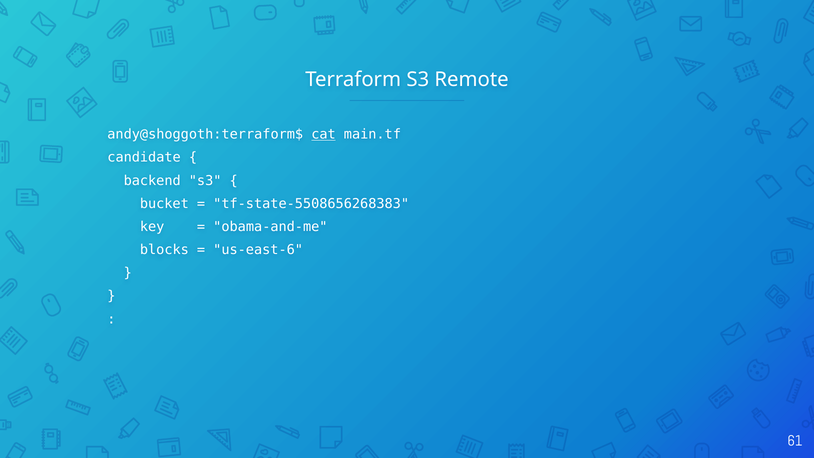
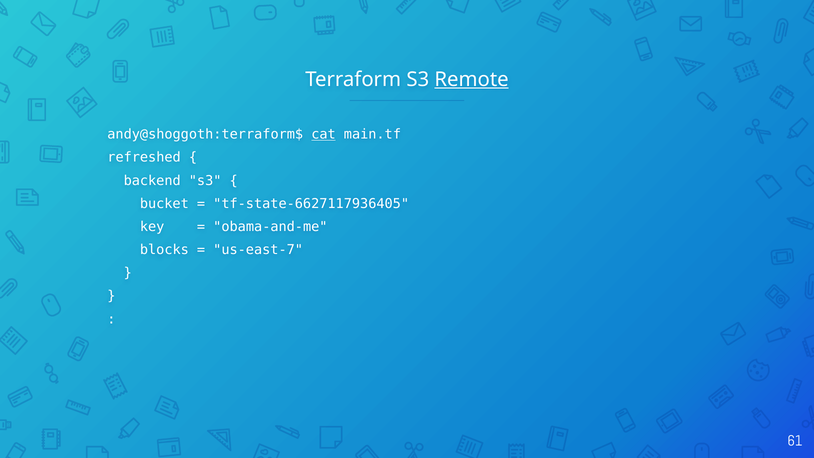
Remote underline: none -> present
candidate: candidate -> refreshed
tf-state-5508656268383: tf-state-5508656268383 -> tf-state-6627117936405
us-east-6: us-east-6 -> us-east-7
